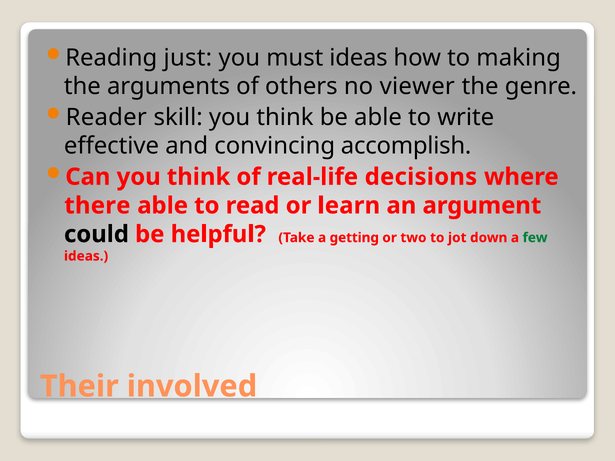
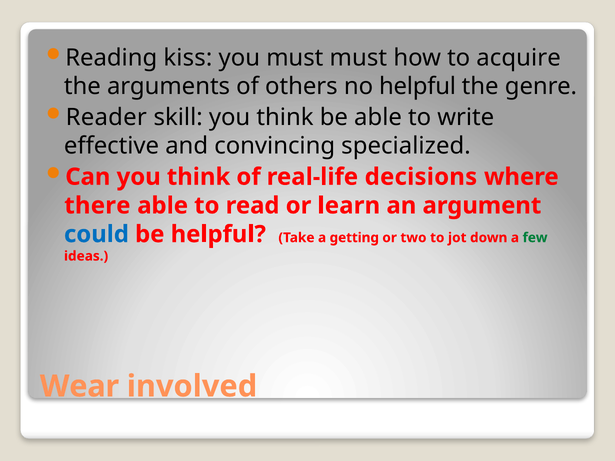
just: just -> kiss
must ideas: ideas -> must
making: making -> acquire
no viewer: viewer -> helpful
accomplish: accomplish -> specialized
could colour: black -> blue
Their: Their -> Wear
